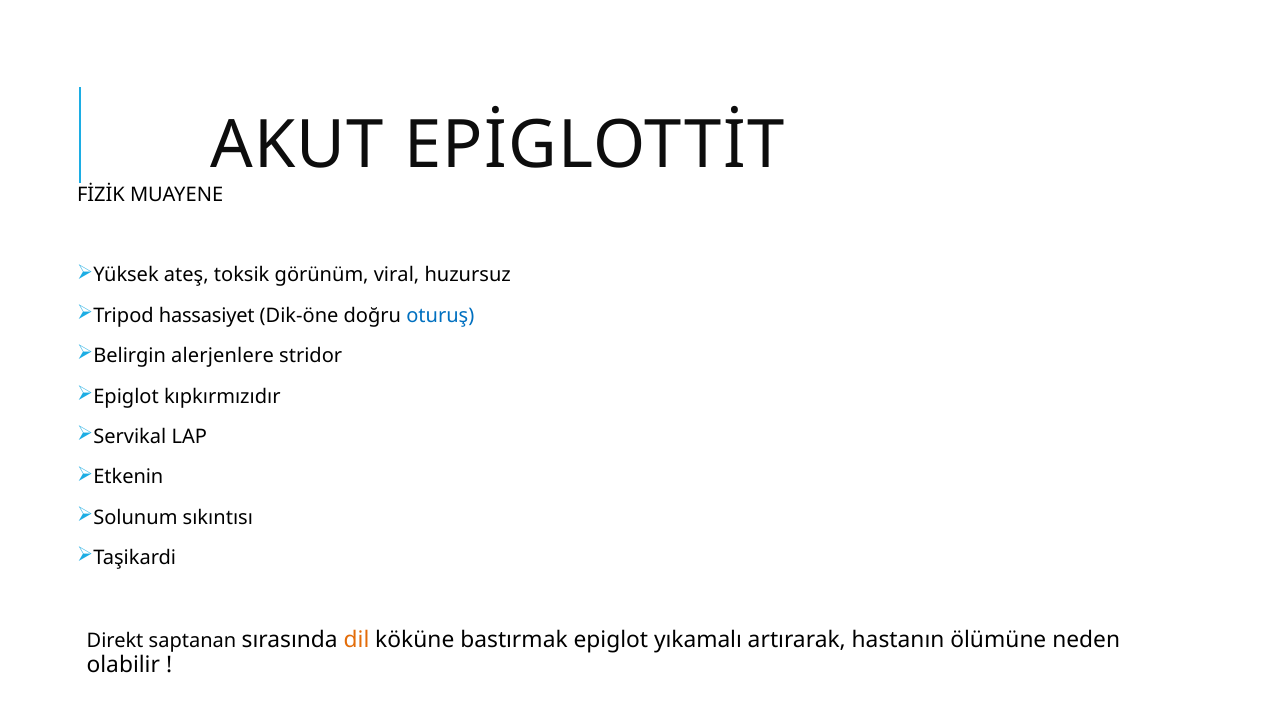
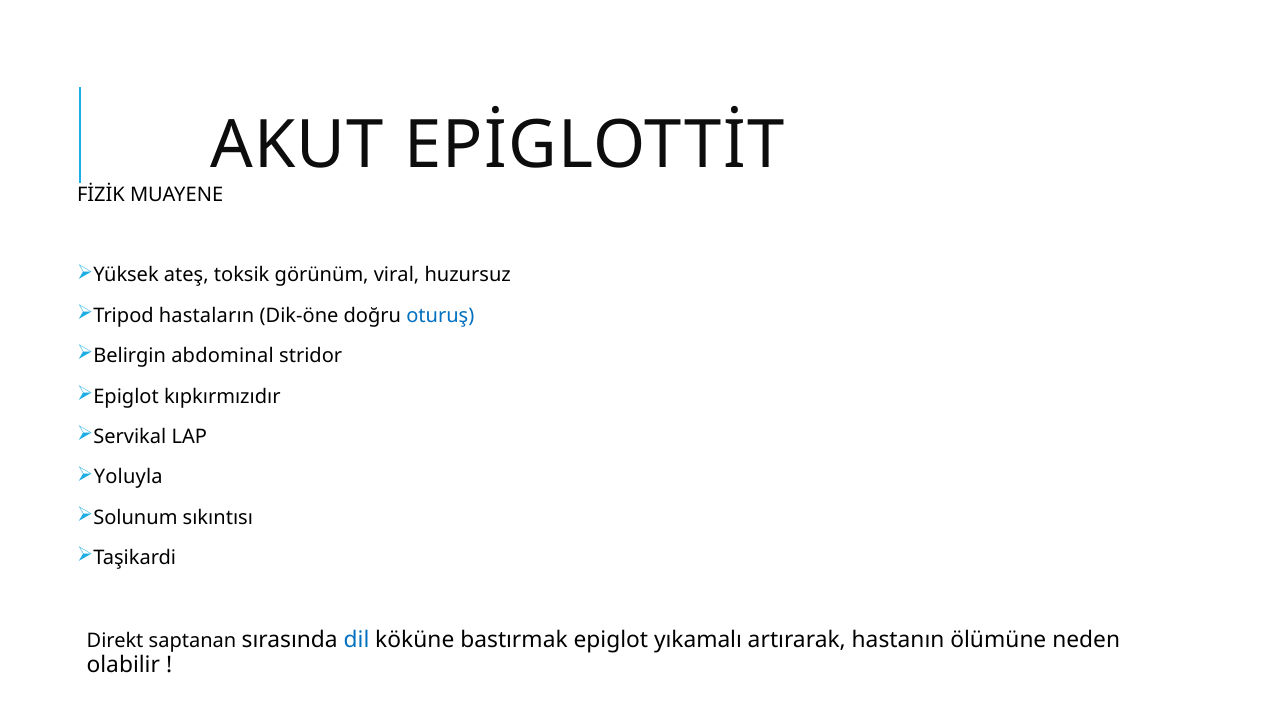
hassasiyet: hassasiyet -> hastaların
alerjenlere: alerjenlere -> abdominal
Etkenin: Etkenin -> Yoluyla
dil colour: orange -> blue
